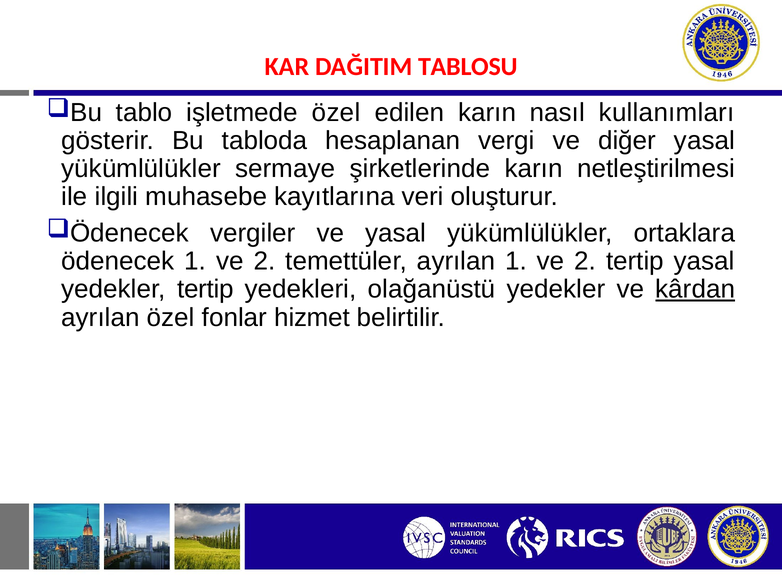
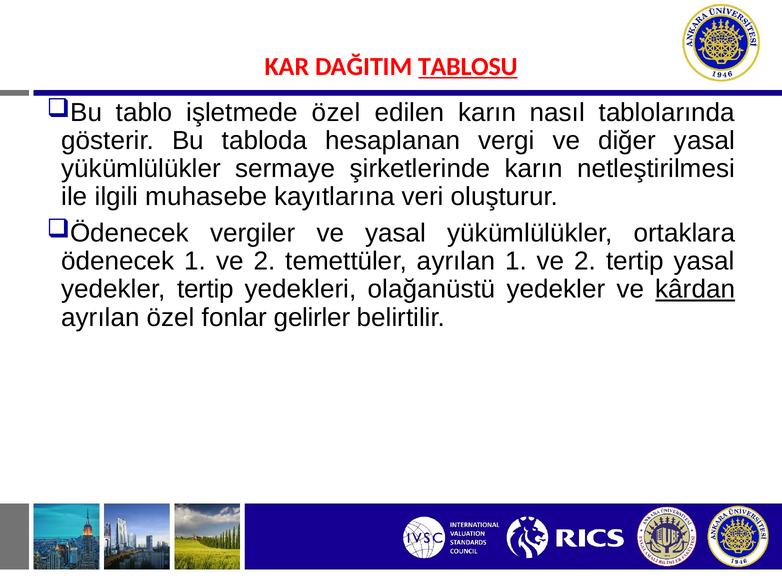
TABLOSU underline: none -> present
kullanımları: kullanımları -> tablolarında
hizmet: hizmet -> gelirler
